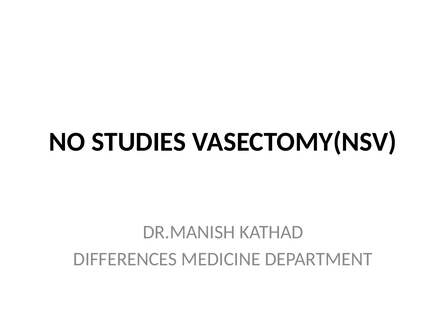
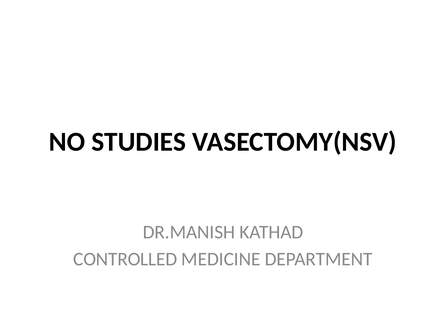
DIFFERENCES: DIFFERENCES -> CONTROLLED
